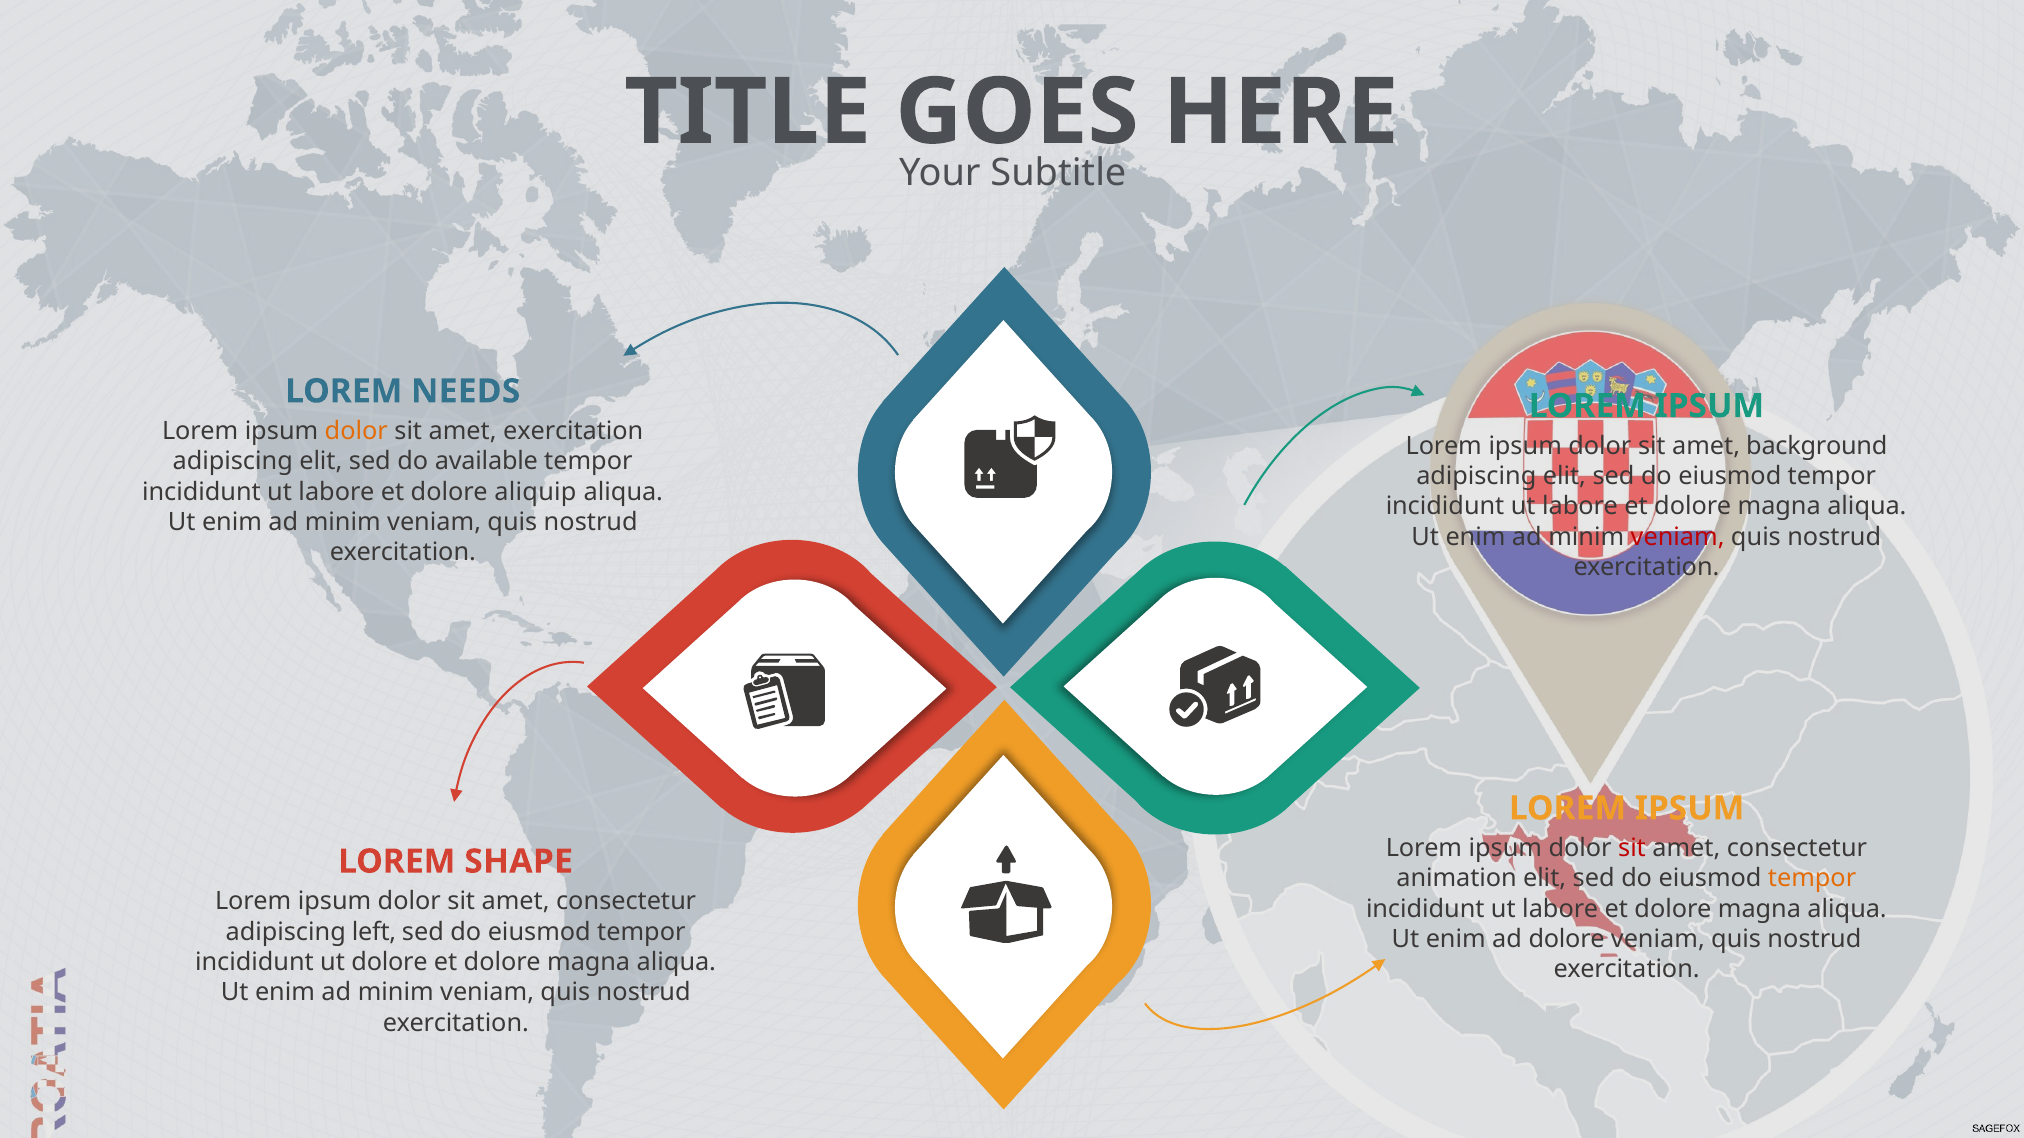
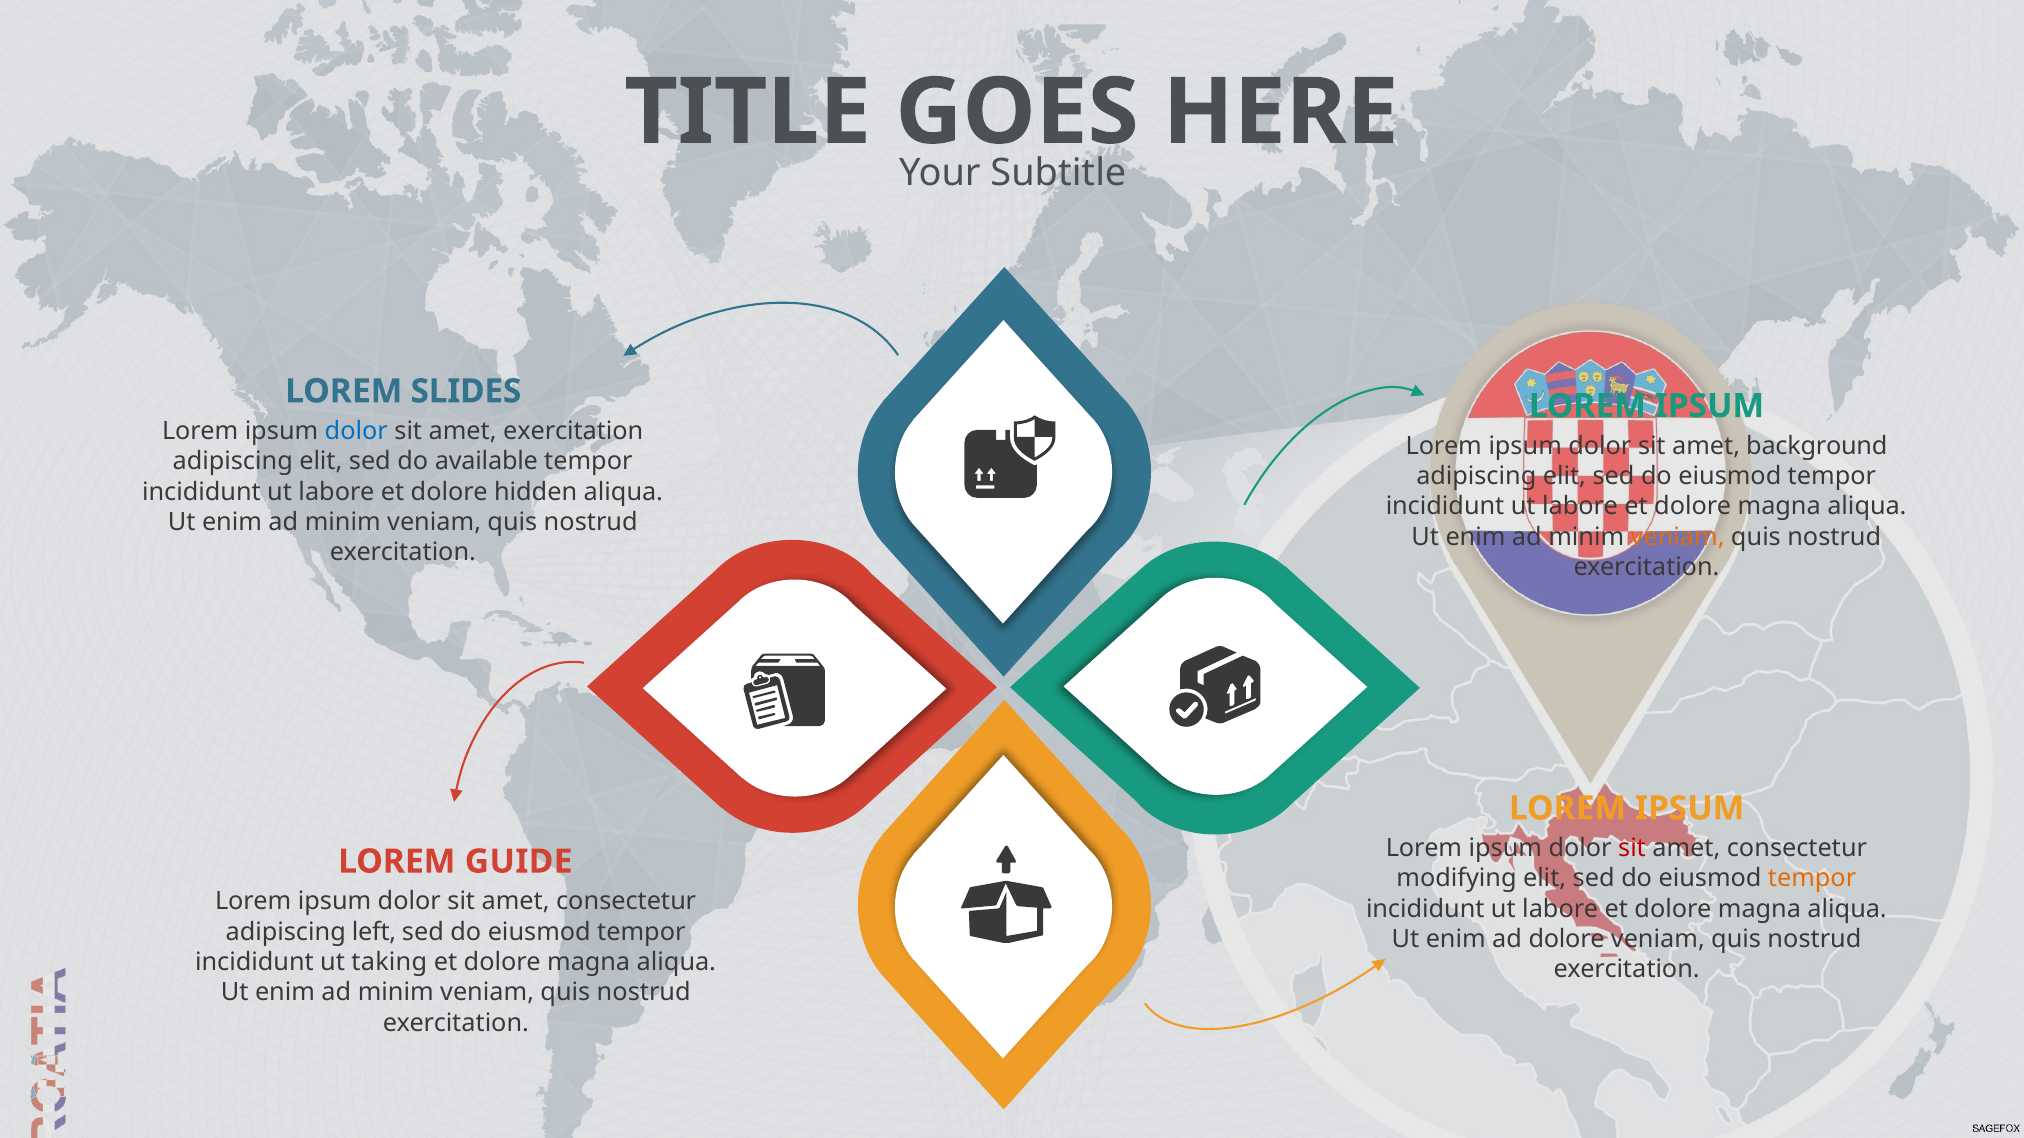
NEEDS: NEEDS -> SLIDES
dolor at (356, 431) colour: orange -> blue
aliquip: aliquip -> hidden
veniam at (1678, 537) colour: red -> orange
SHAPE: SHAPE -> GUIDE
animation: animation -> modifying
ut dolore: dolore -> taking
